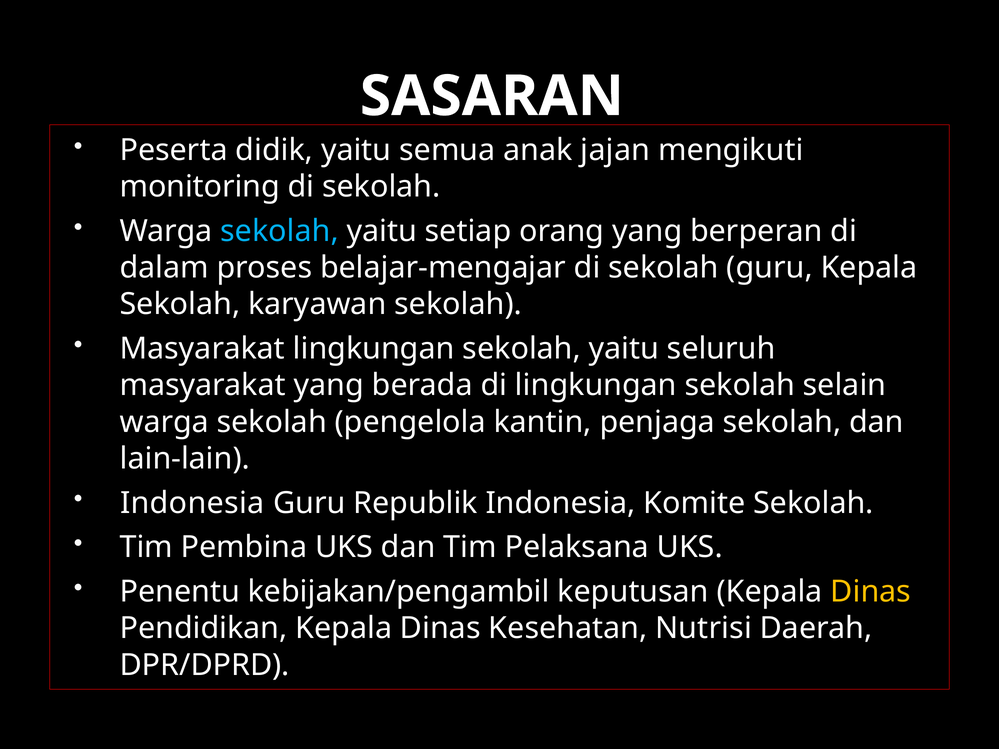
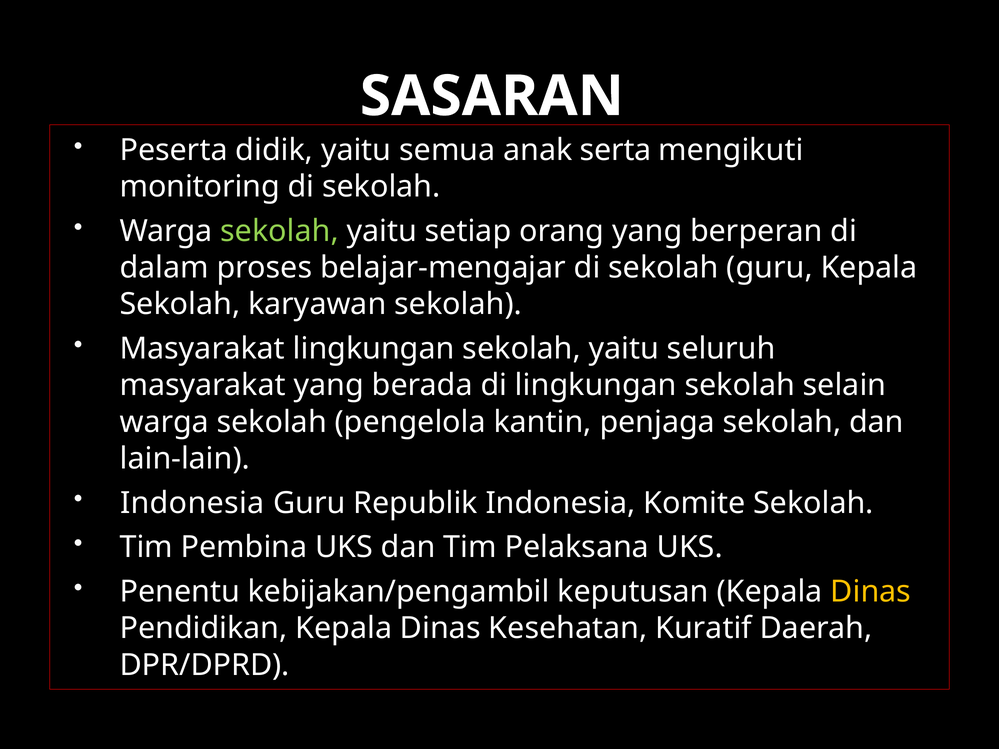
jajan: jajan -> serta
sekolah at (280, 231) colour: light blue -> light green
Nutrisi: Nutrisi -> Kuratif
